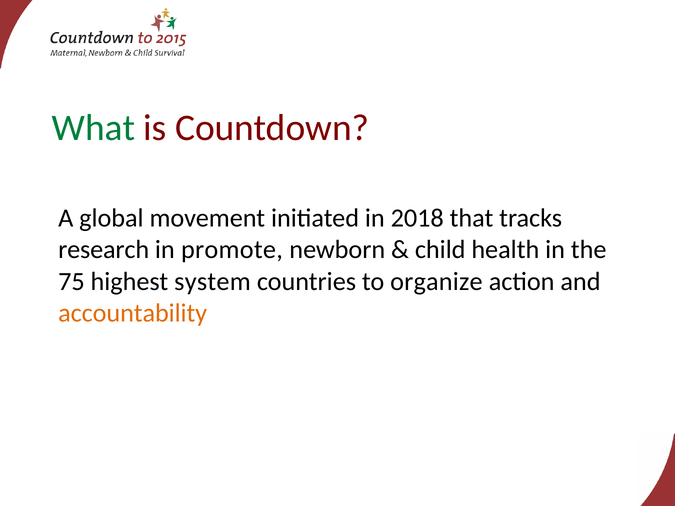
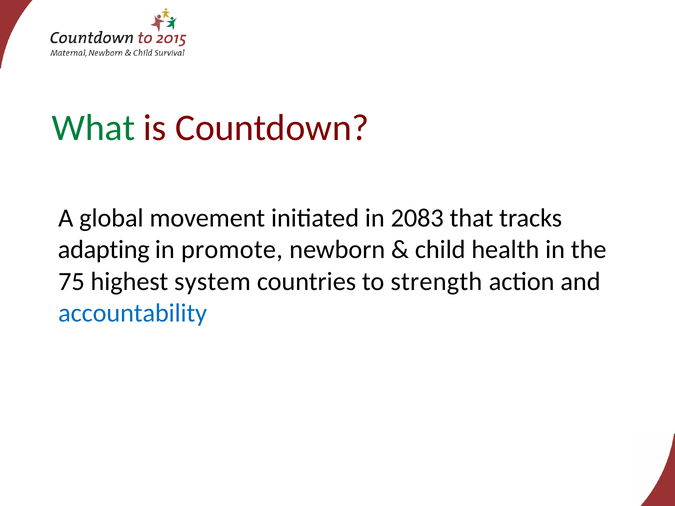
2018: 2018 -> 2083
research: research -> adapting
organize: organize -> strength
accountability colour: orange -> blue
